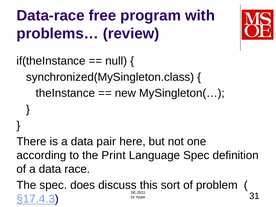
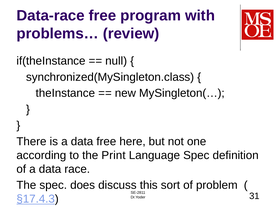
data pair: pair -> free
